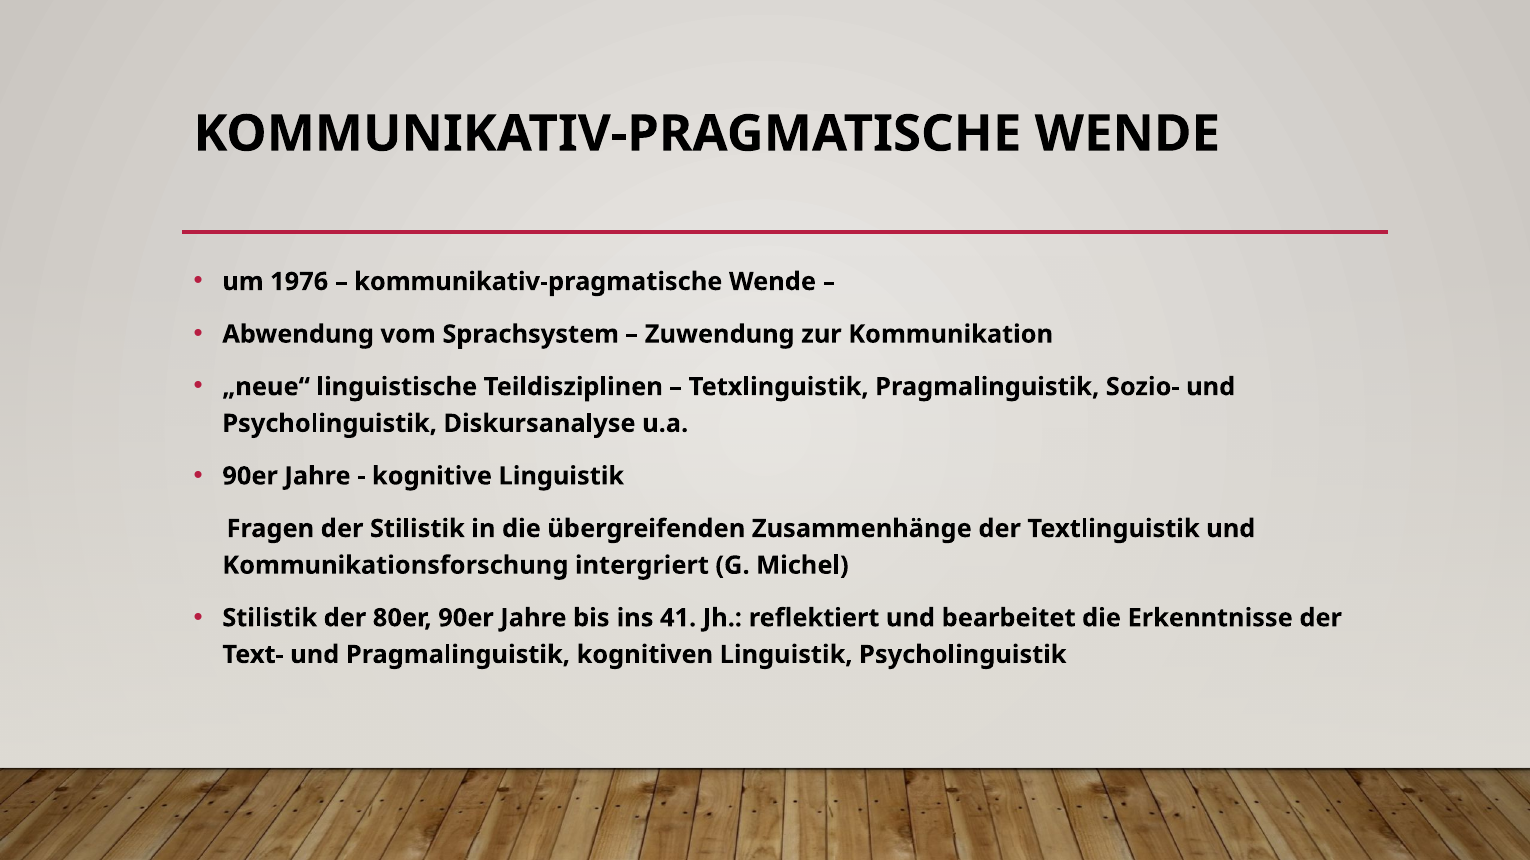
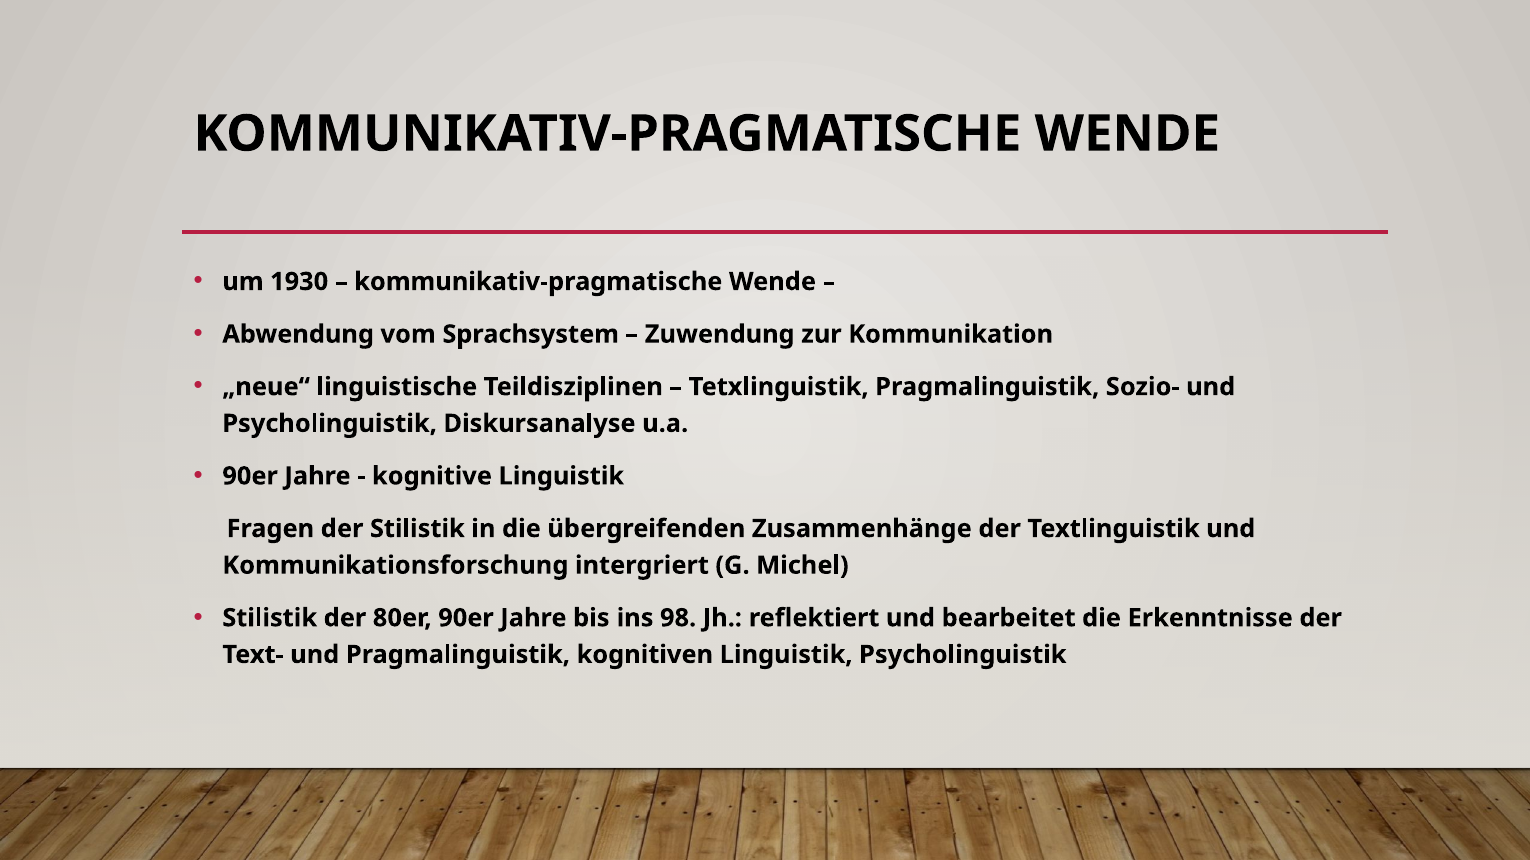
1976: 1976 -> 1930
41: 41 -> 98
